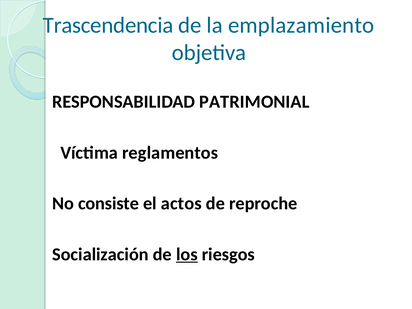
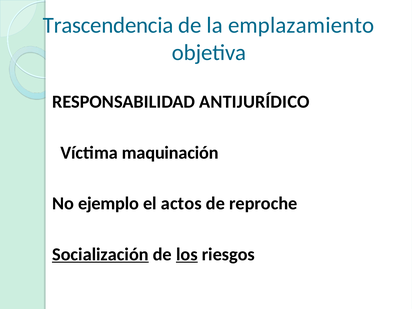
PATRIMONIAL: PATRIMONIAL -> ANTIJURÍDICO
reglamentos: reglamentos -> maquinación
consiste: consiste -> ejemplo
Socialización underline: none -> present
